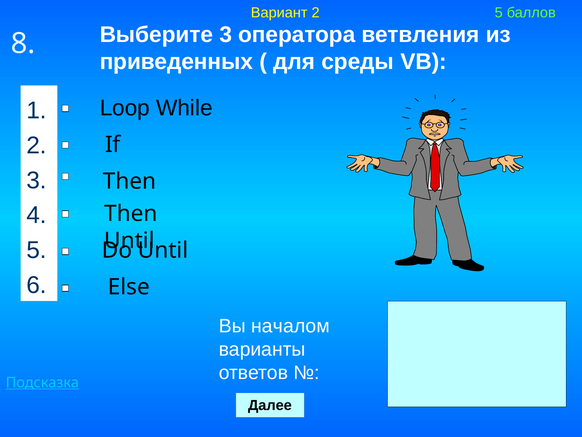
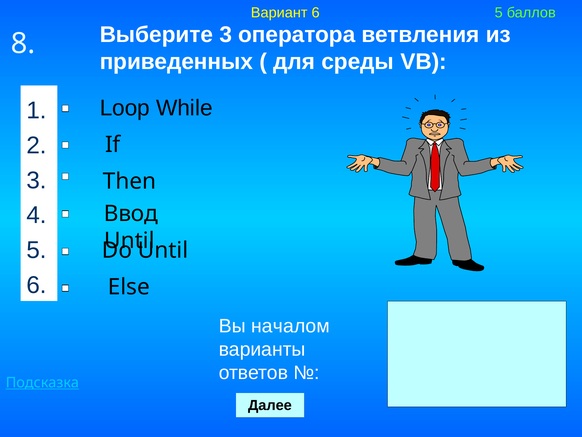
Вариант 2: 2 -> 6
Then at (131, 213): Then -> Ввод
